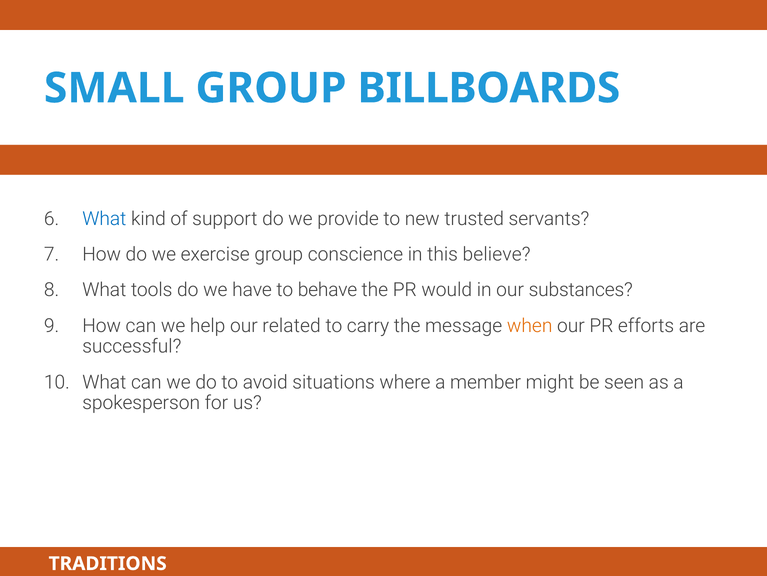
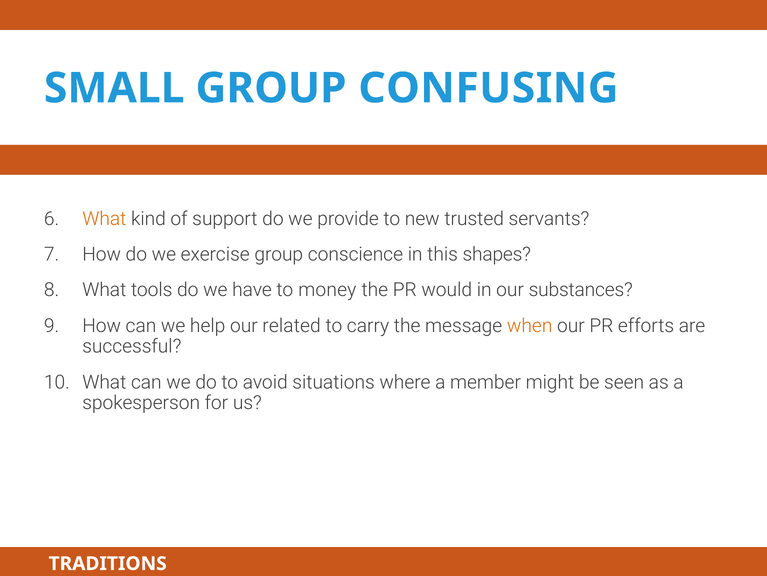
BILLBOARDS: BILLBOARDS -> CONFUSING
What at (104, 219) colour: blue -> orange
believe: believe -> shapes
behave: behave -> money
